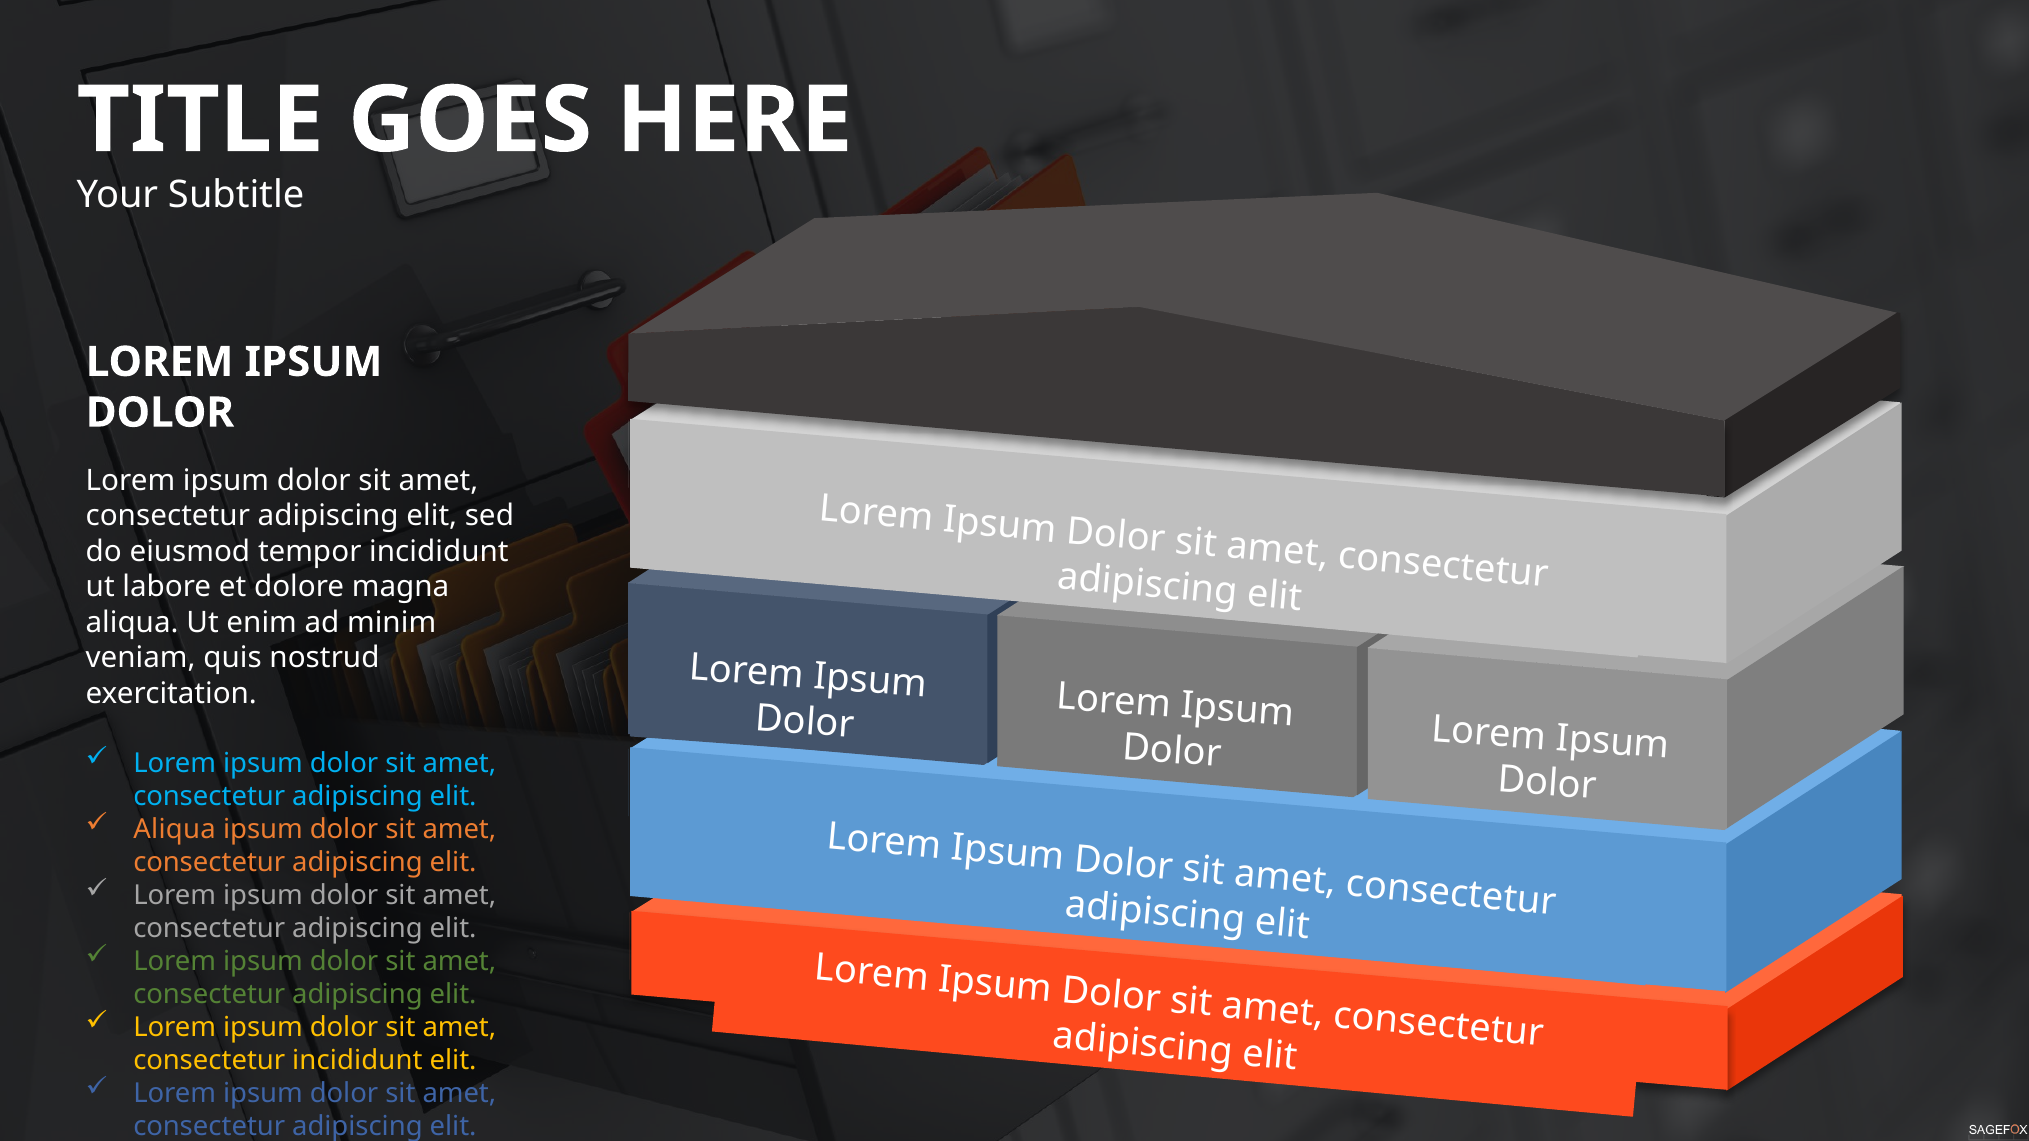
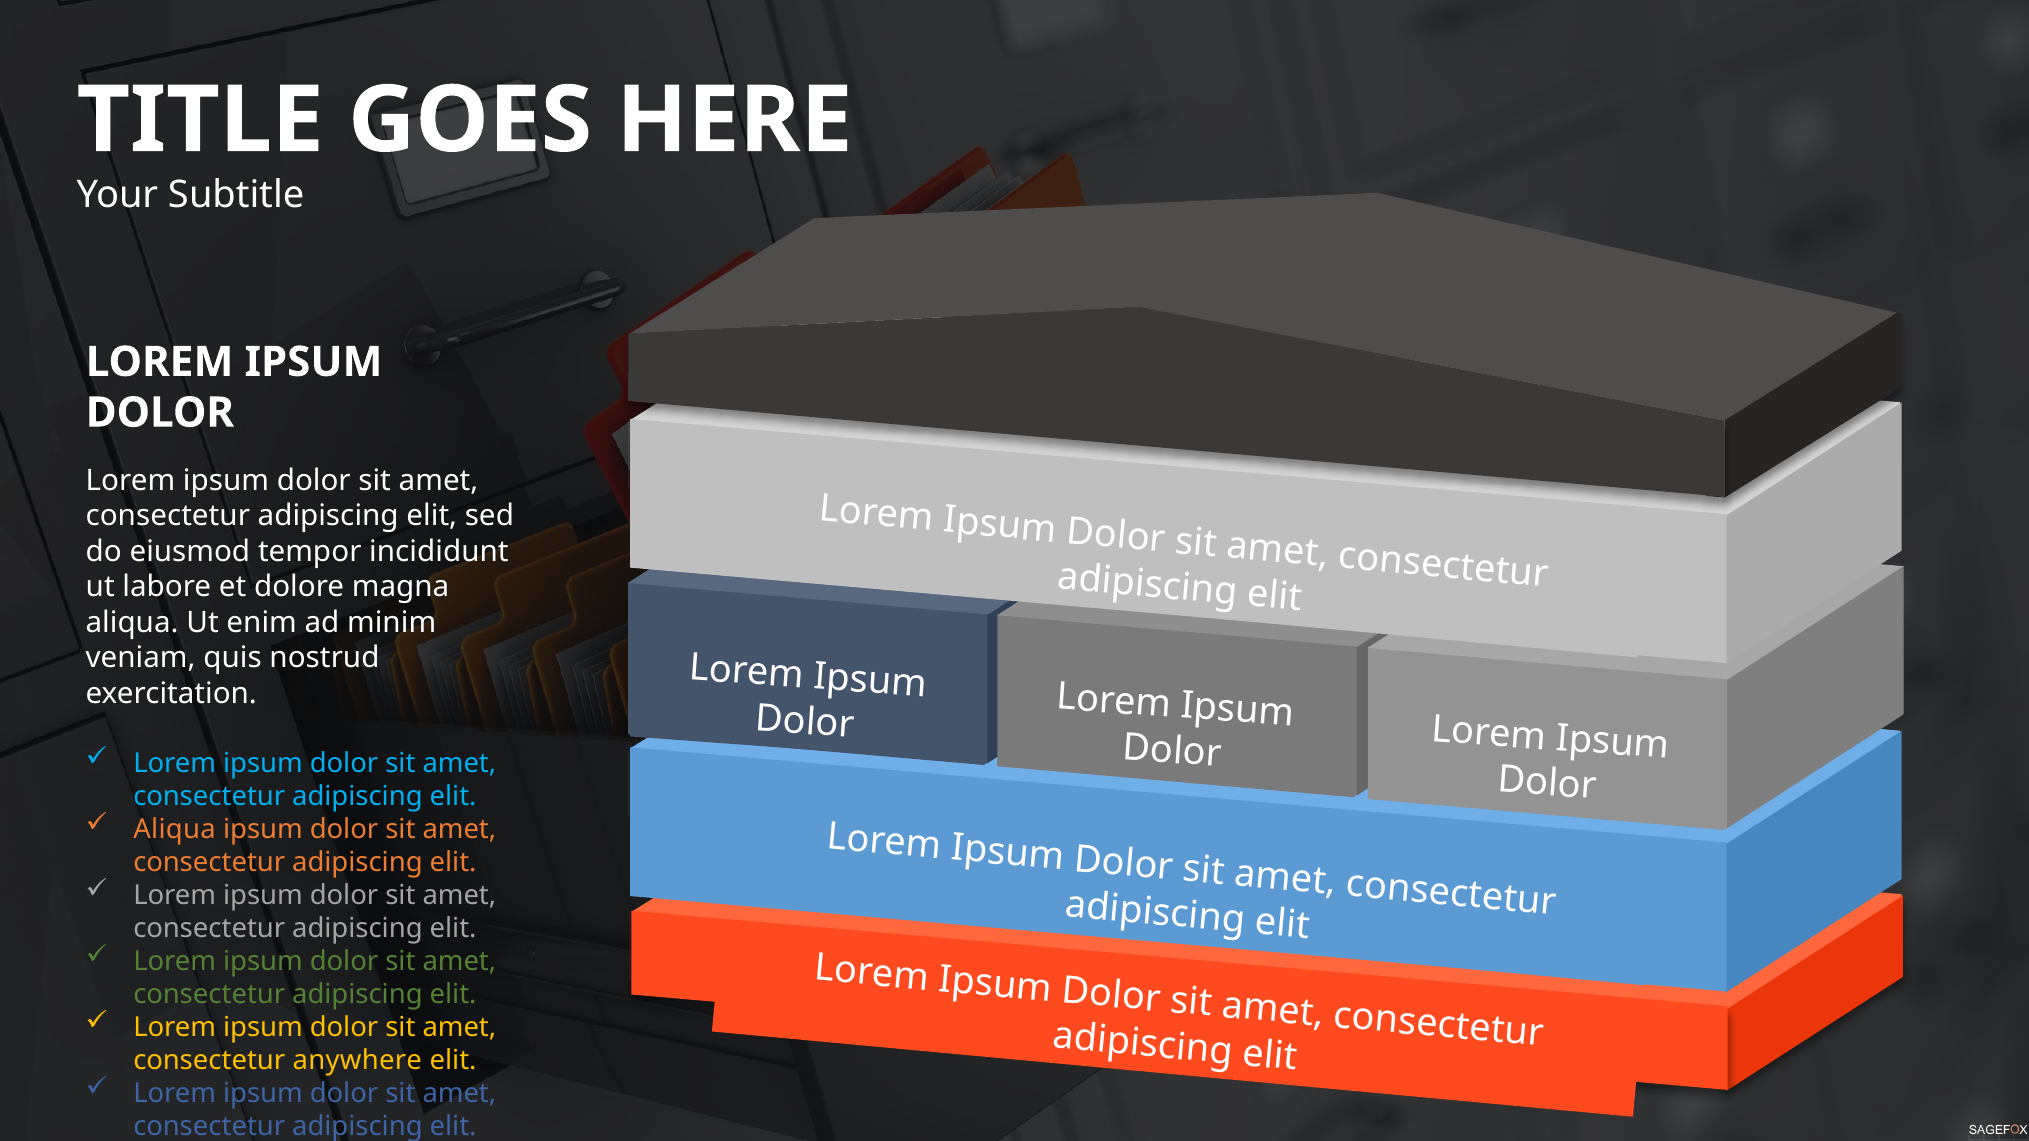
consectetur incididunt: incididunt -> anywhere
